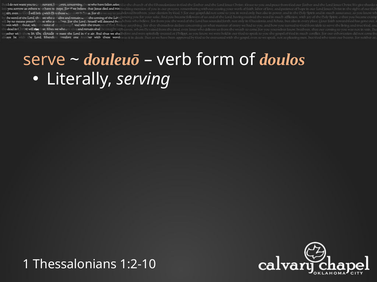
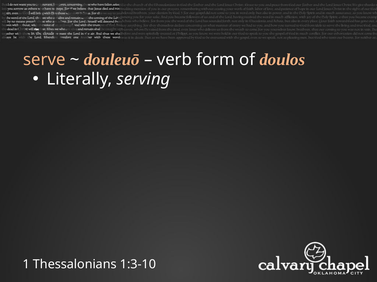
1:2-10: 1:2-10 -> 1:3-10
